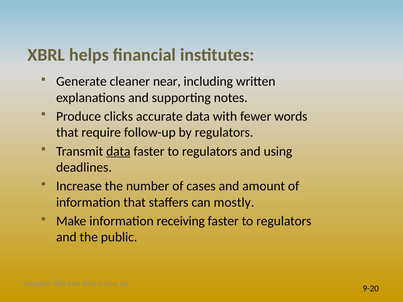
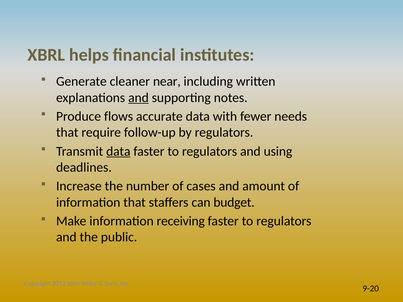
and at (138, 98) underline: none -> present
clicks: clicks -> flows
words: words -> needs
mostly: mostly -> budget
